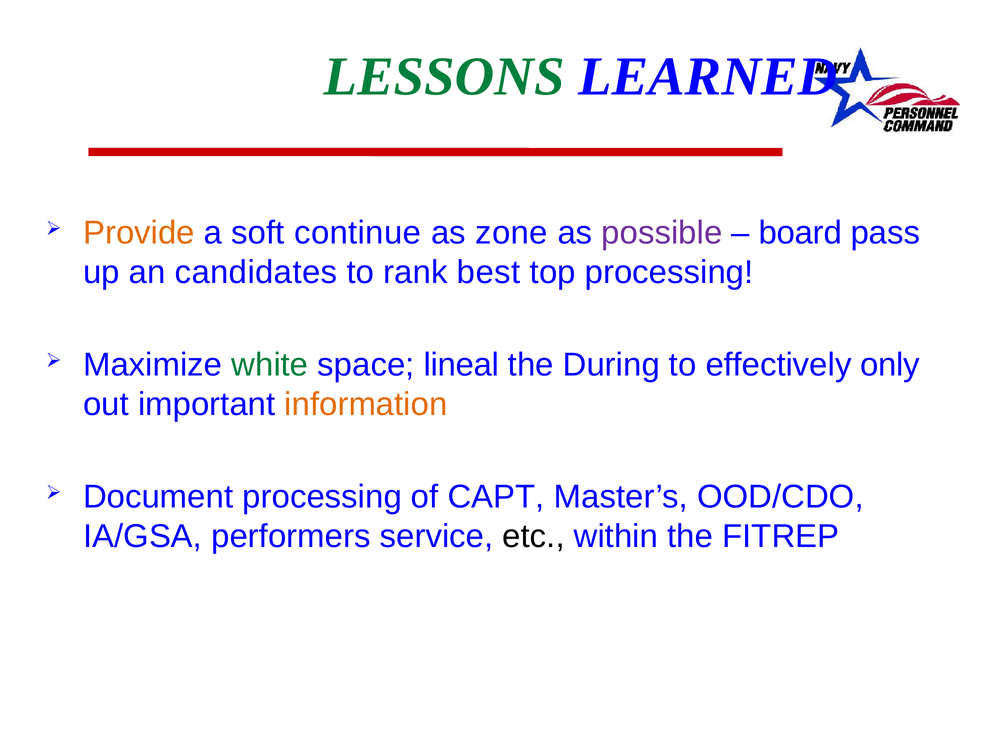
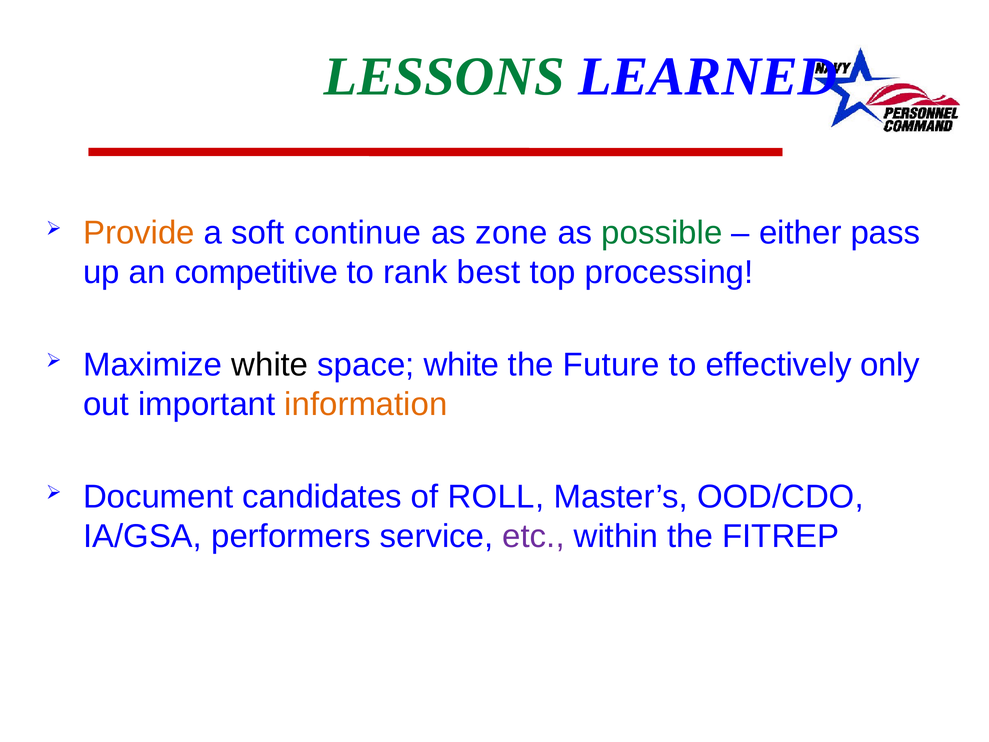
possible colour: purple -> green
board: board -> either
candidates: candidates -> competitive
white at (270, 365) colour: green -> black
space lineal: lineal -> white
During: During -> Future
Document processing: processing -> candidates
CAPT: CAPT -> ROLL
etc colour: black -> purple
